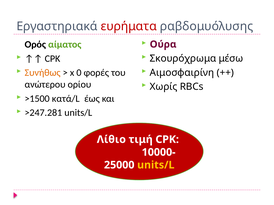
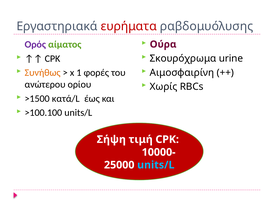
Ορός colour: black -> purple
μέσω: μέσω -> urine
0: 0 -> 1
>247.281: >247.281 -> >100.100
Λίθιο: Λίθιο -> Σήψη
units/L at (156, 165) colour: yellow -> light blue
